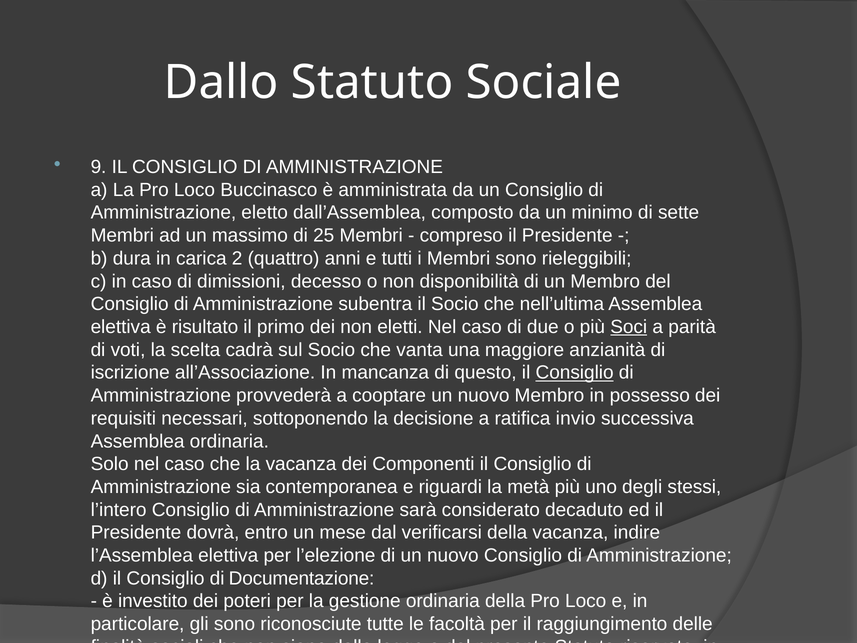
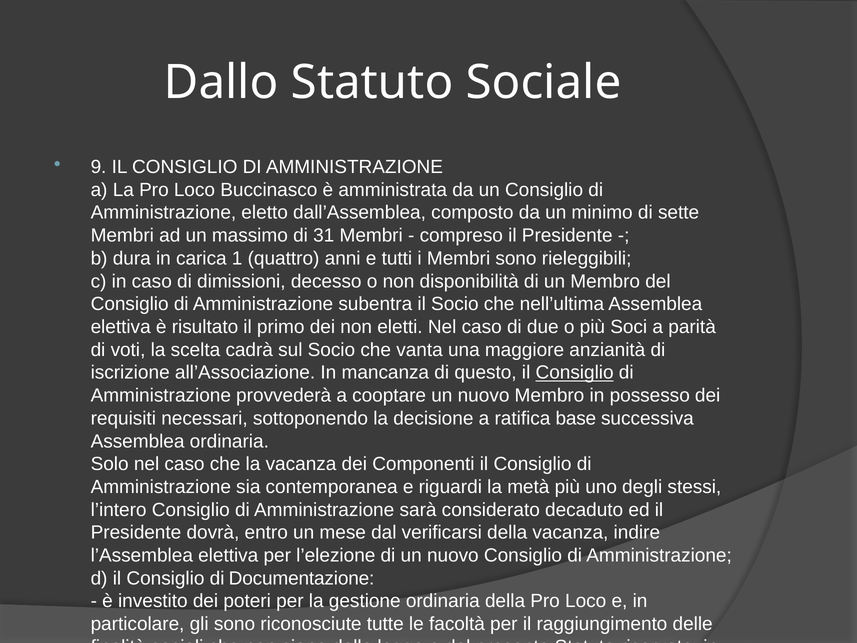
25: 25 -> 31
carica 2: 2 -> 1
Soci at (629, 327) underline: present -> none
ratifica invio: invio -> base
